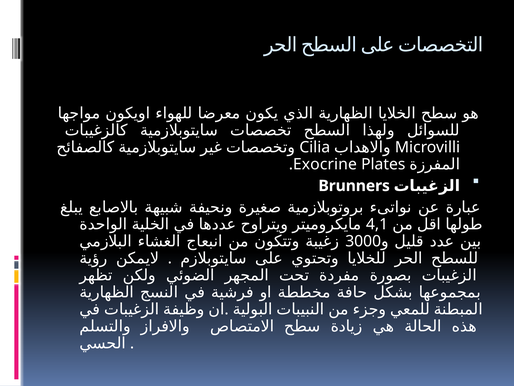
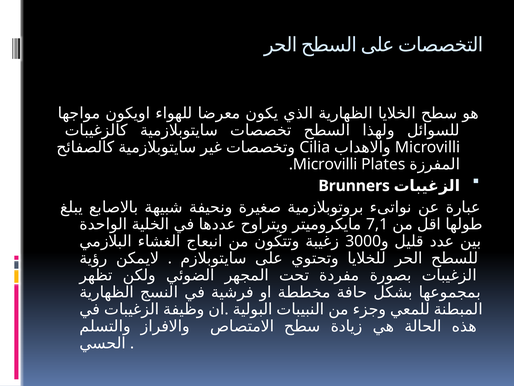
Exocrine at (325, 164): Exocrine -> Microvilli
4,1: 4,1 -> 7,1
